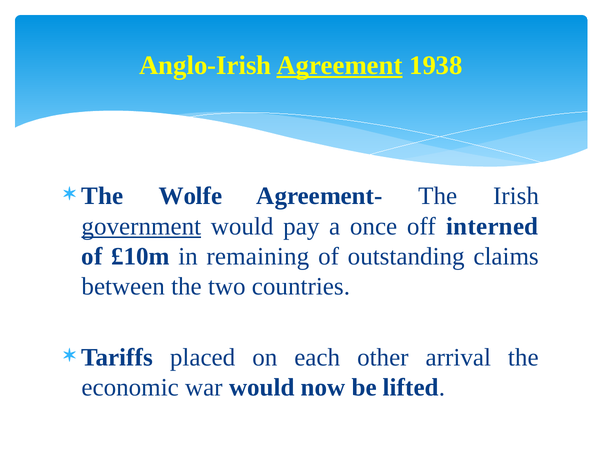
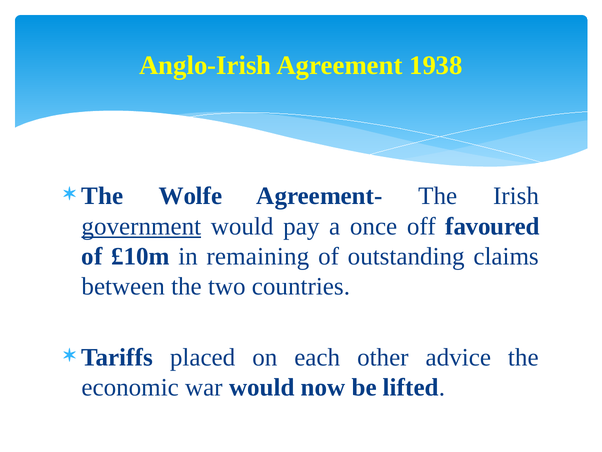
Agreement underline: present -> none
interned: interned -> favoured
arrival: arrival -> advice
